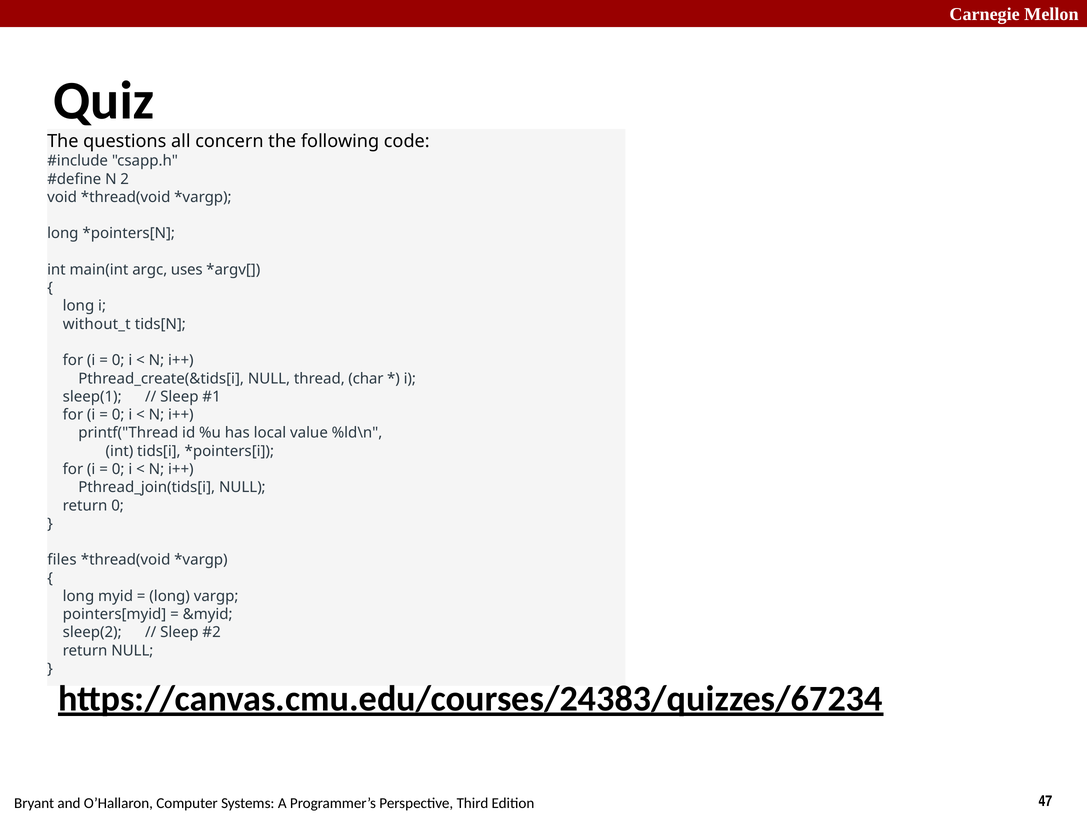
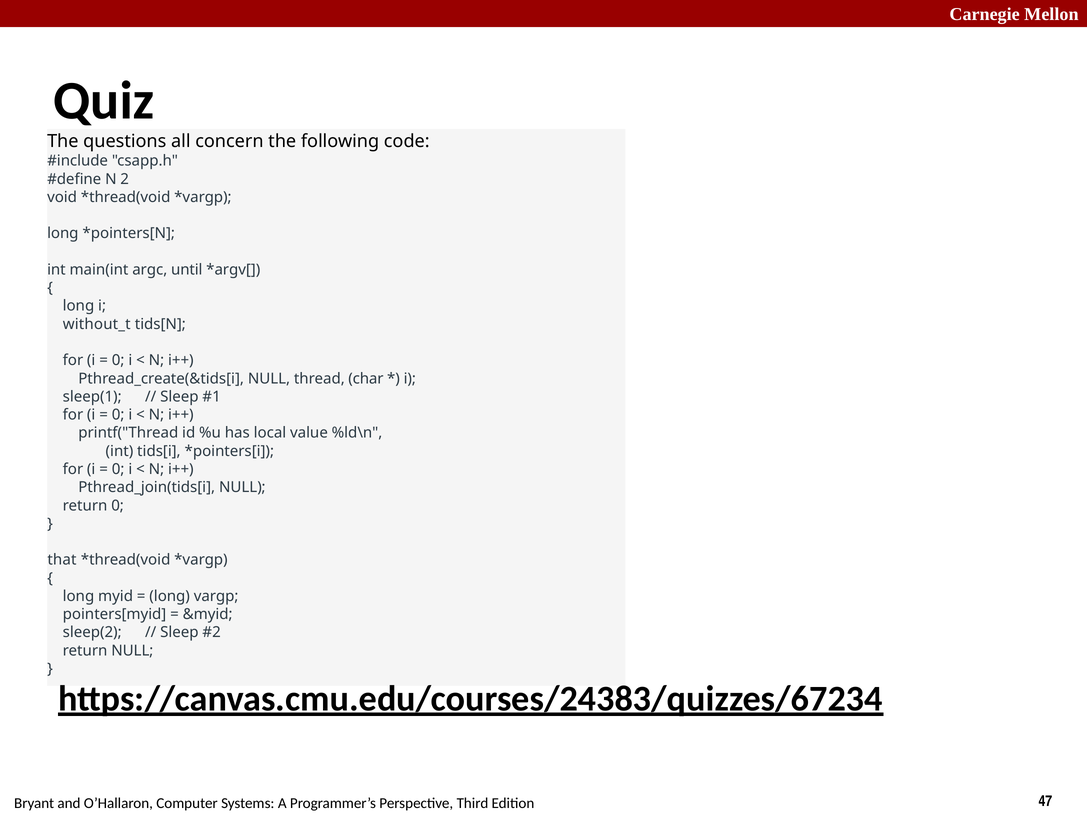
uses: uses -> until
files: files -> that
